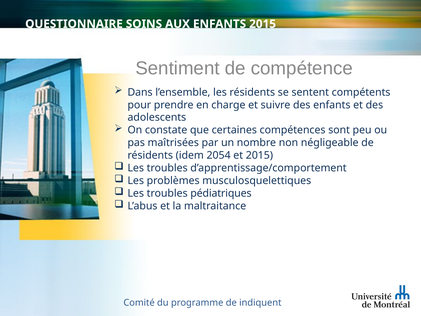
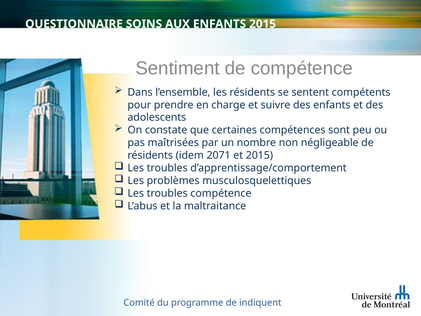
2054: 2054 -> 2071
troubles pédiatriques: pédiatriques -> compétence
